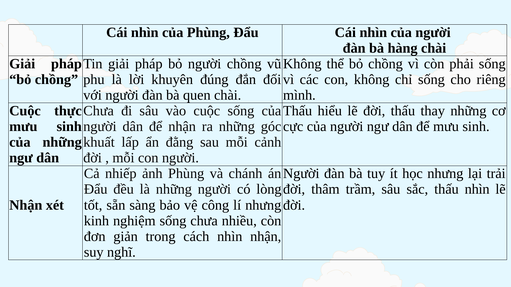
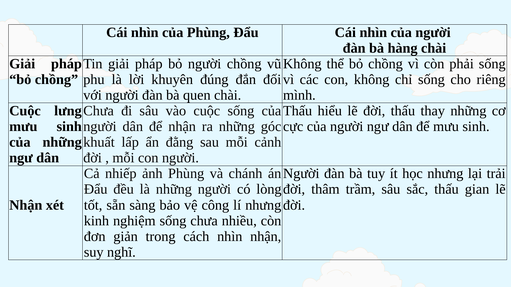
thực: thực -> lưng
thấu nhìn: nhìn -> gian
